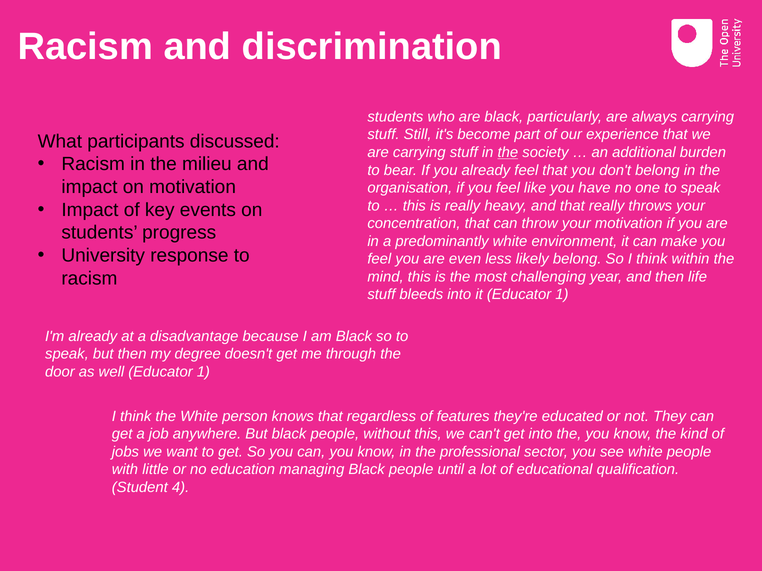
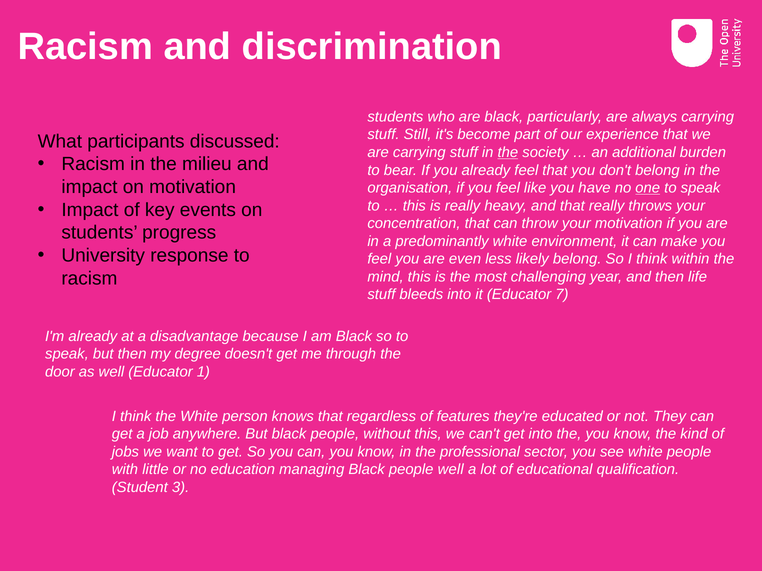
one underline: none -> present
it Educator 1: 1 -> 7
people until: until -> well
4: 4 -> 3
